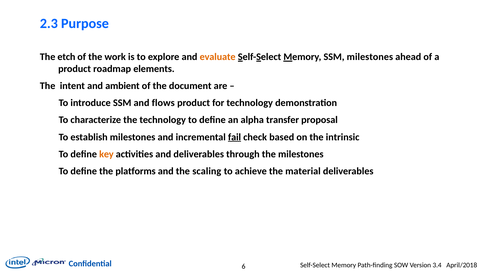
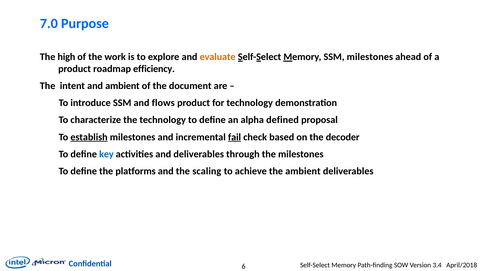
2.3: 2.3 -> 7.0
etch: etch -> high
elements: elements -> efficiency
transfer: transfer -> defined
establish underline: none -> present
intrinsic: intrinsic -> decoder
key colour: orange -> blue
the material: material -> ambient
